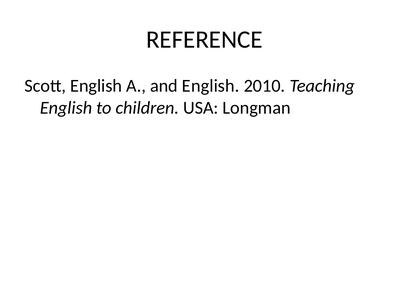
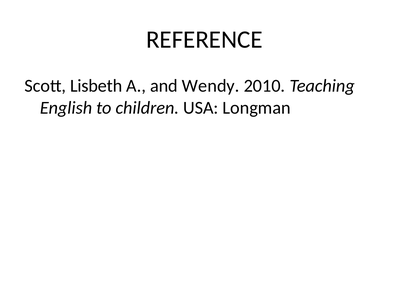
Scott English: English -> Lisbeth
and English: English -> Wendy
